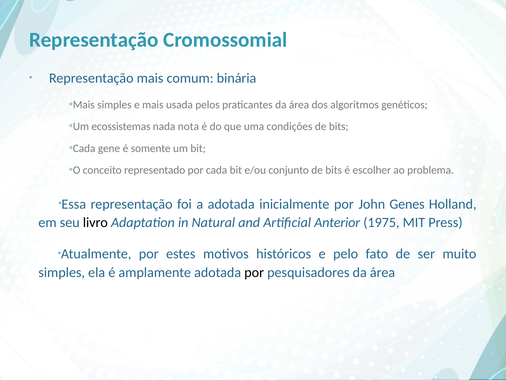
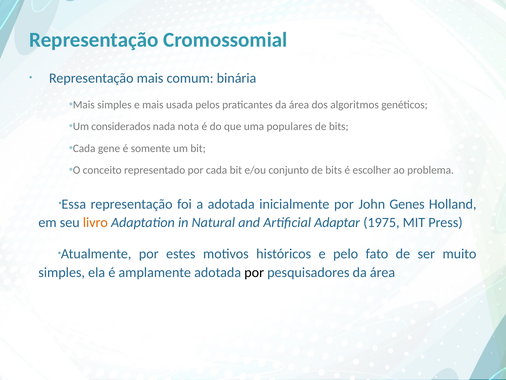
ecossistemas: ecossistemas -> considerados
condições: condições -> populares
livro colour: black -> orange
Anterior: Anterior -> Adaptar
